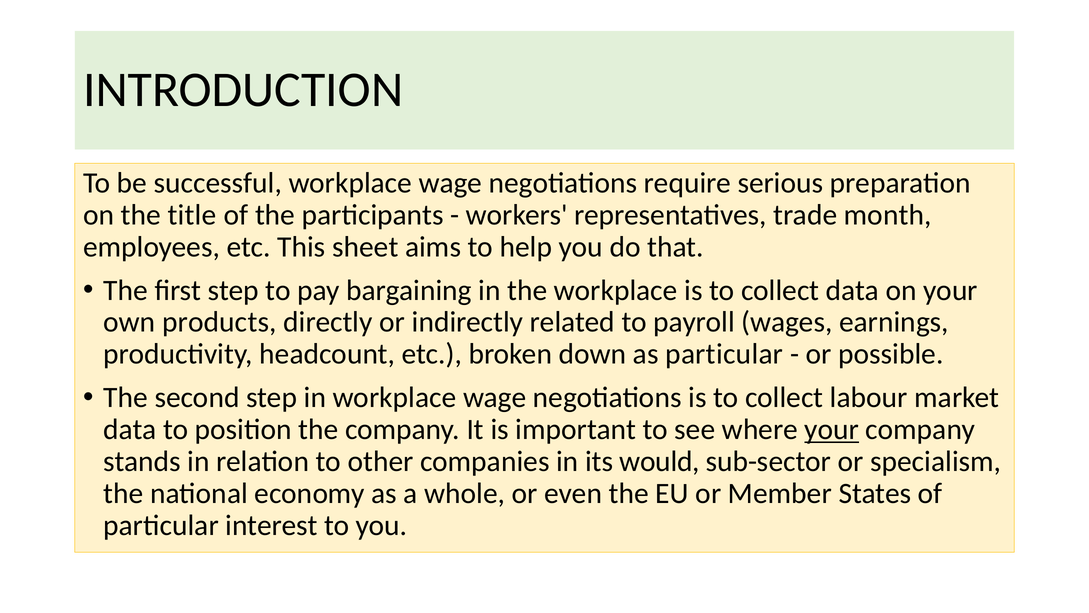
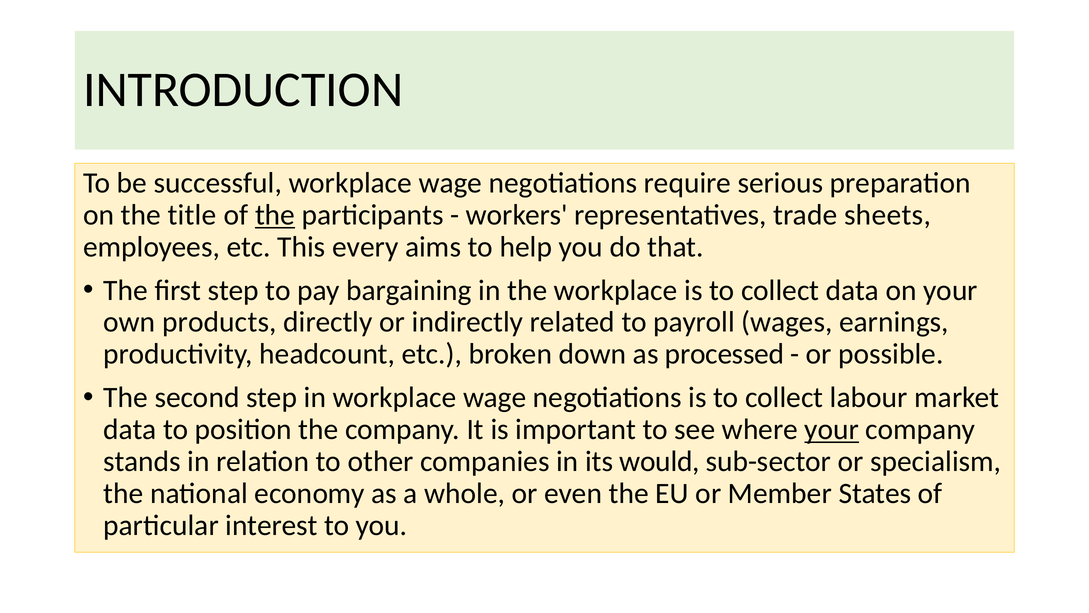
the at (275, 215) underline: none -> present
month: month -> sheets
sheet: sheet -> every
as particular: particular -> processed
